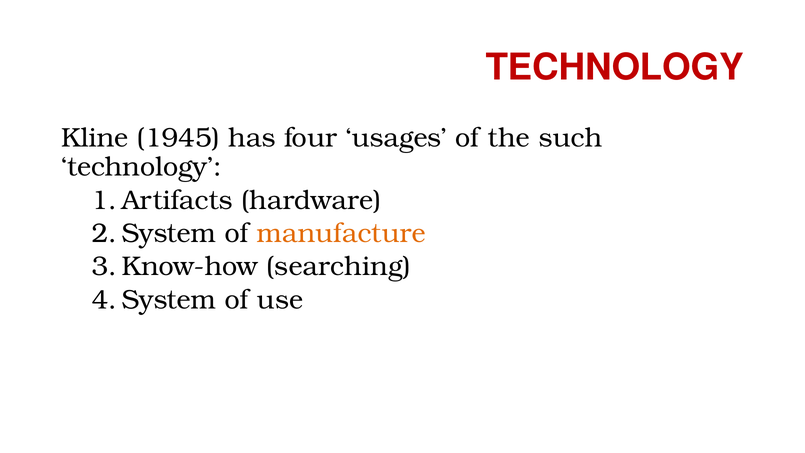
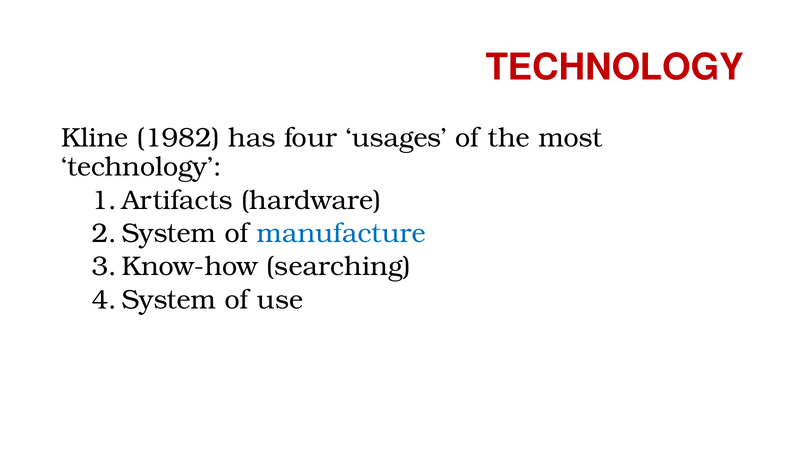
1945: 1945 -> 1982
such: such -> most
manufacture colour: orange -> blue
